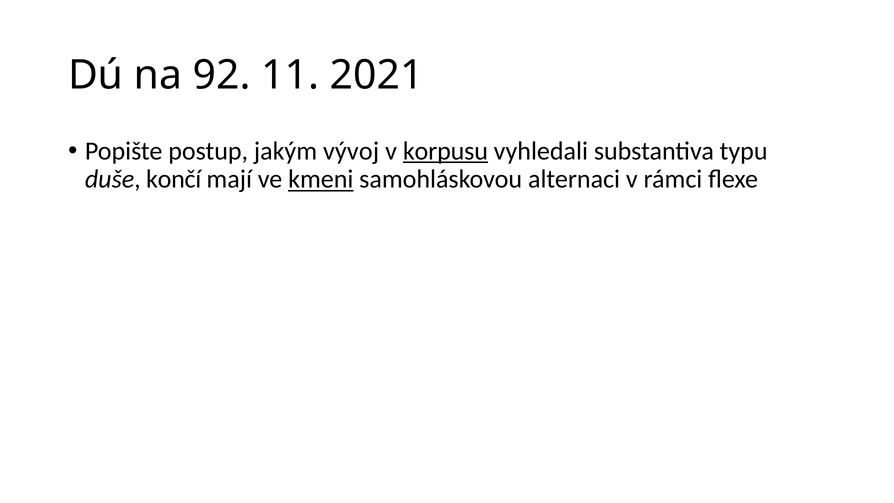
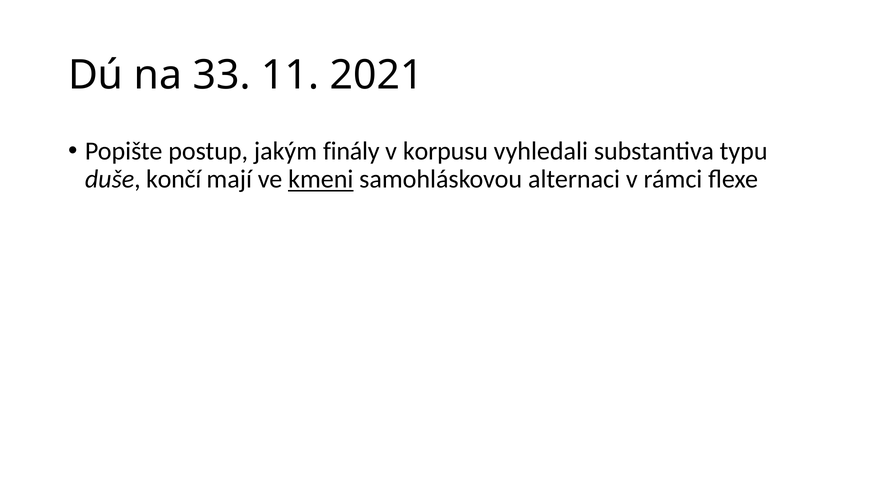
92: 92 -> 33
vývoj: vývoj -> finály
korpusu underline: present -> none
